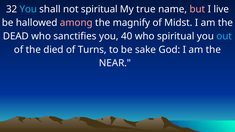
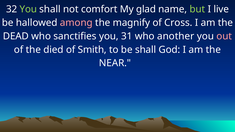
You at (28, 9) colour: light blue -> light green
not spiritual: spiritual -> comfort
true: true -> glad
but colour: pink -> light green
Midst: Midst -> Cross
40: 40 -> 31
who spiritual: spiritual -> another
out colour: light blue -> pink
Turns: Turns -> Smith
be sake: sake -> shall
